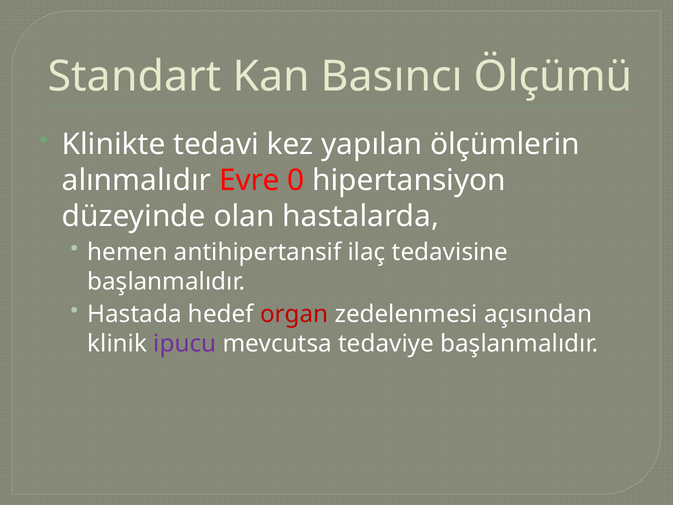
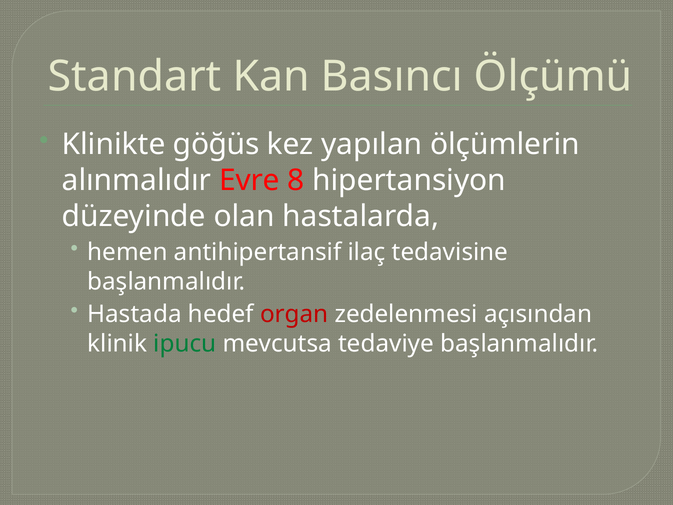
tedavi: tedavi -> göğüs
0: 0 -> 8
ipucu colour: purple -> green
